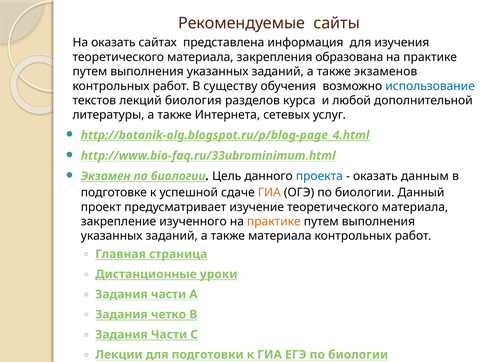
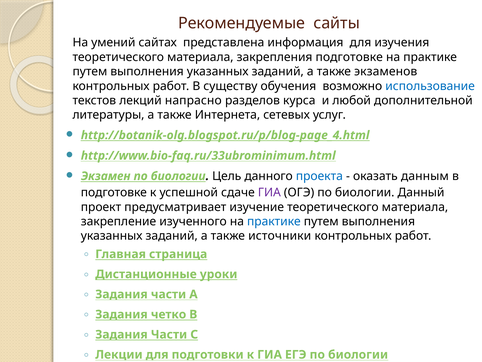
На оказать: оказать -> умений
закрепления образована: образована -> подготовке
биология: биология -> напрасно
ГИА at (269, 192) colour: orange -> purple
практике at (274, 221) colour: orange -> blue
также материала: материала -> источники
